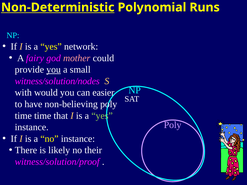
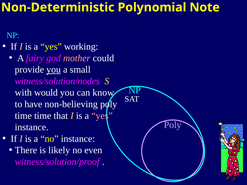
Non-Deterministic underline: present -> none
Runs: Runs -> Note
network: network -> working
easier: easier -> know
yes at (102, 116) colour: light green -> pink
their: their -> even
